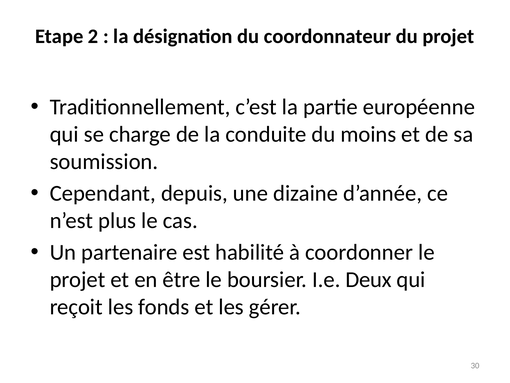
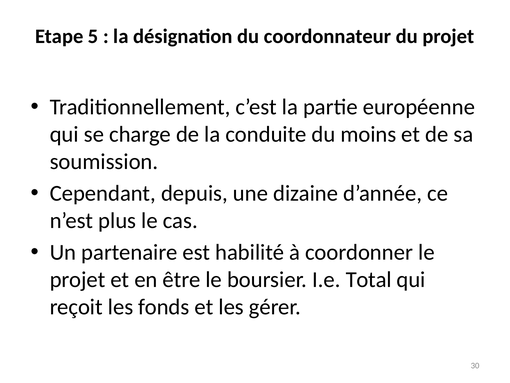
2: 2 -> 5
Deux: Deux -> Total
